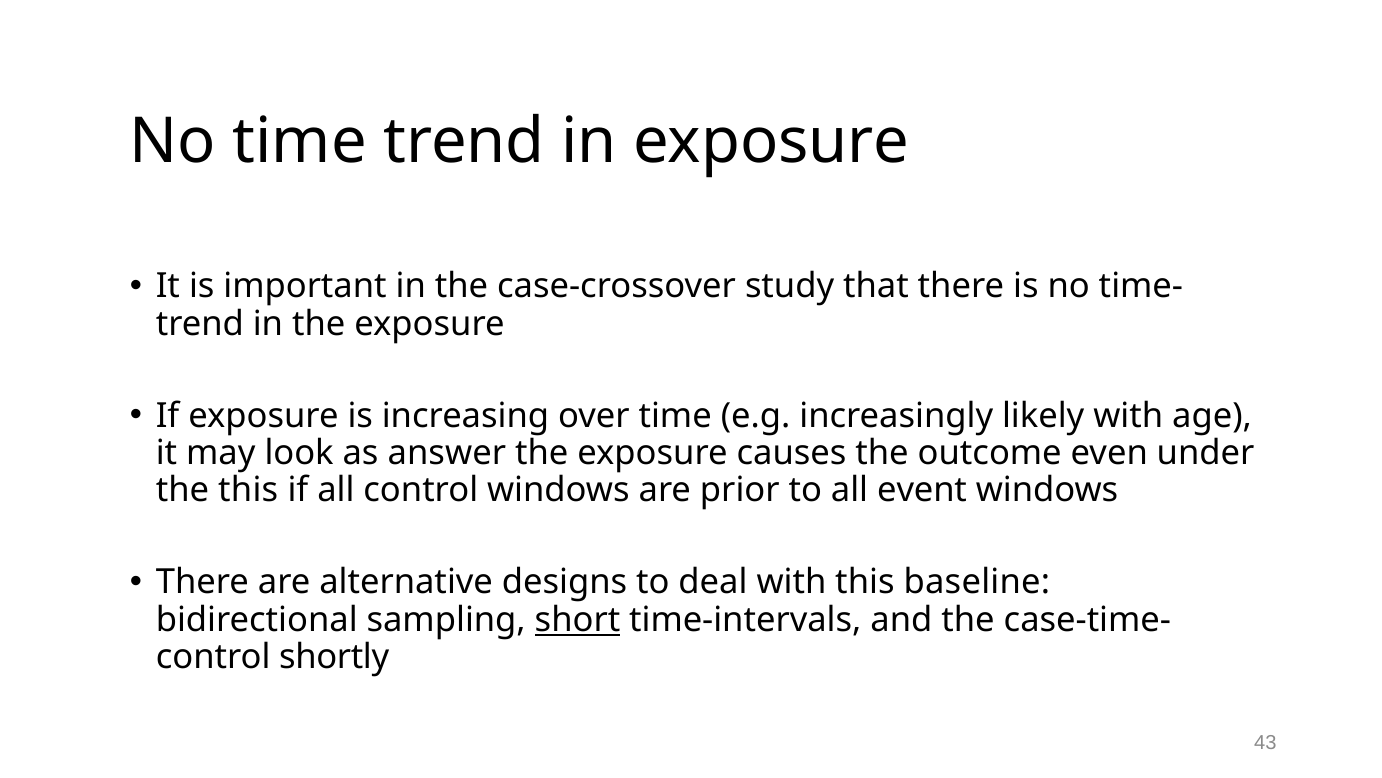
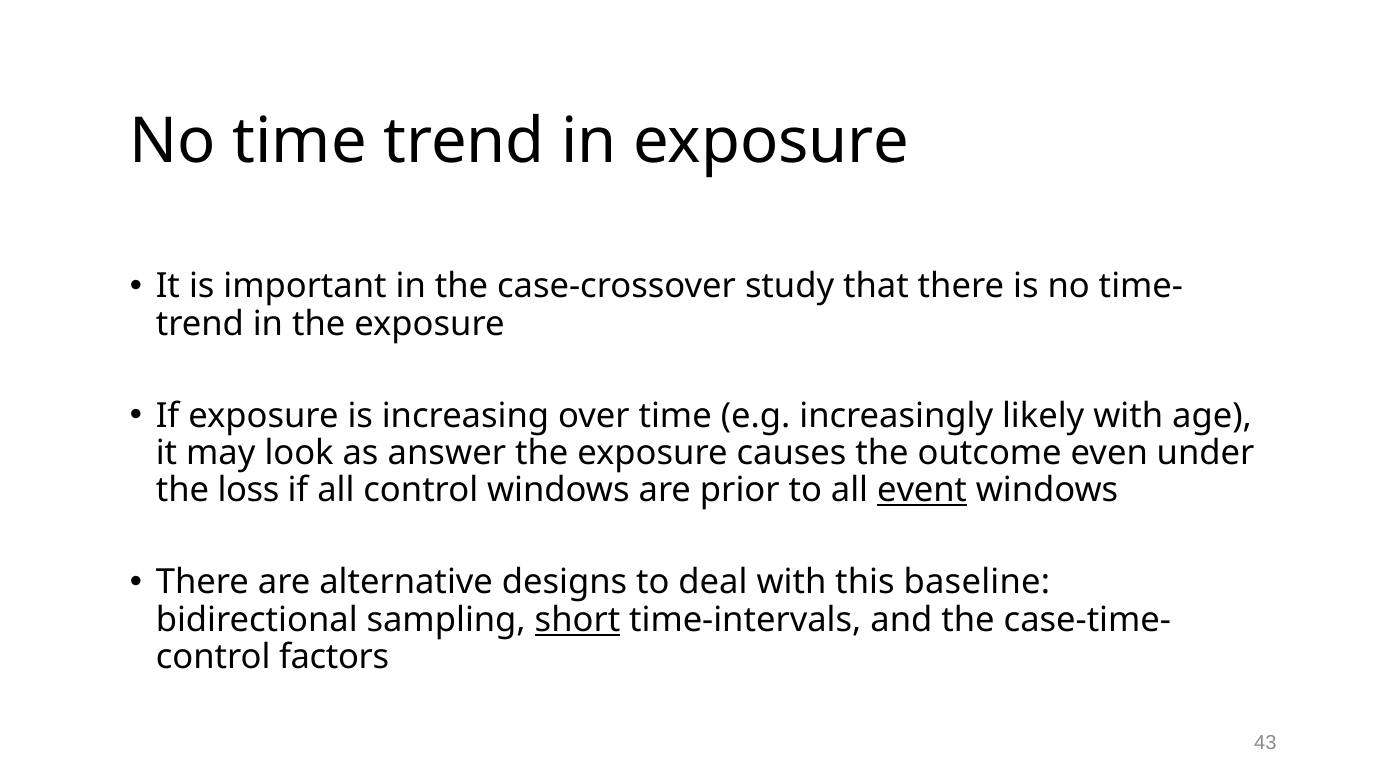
the this: this -> loss
event underline: none -> present
shortly: shortly -> factors
